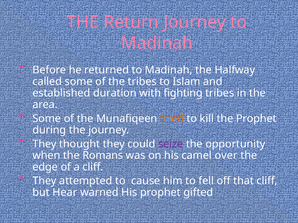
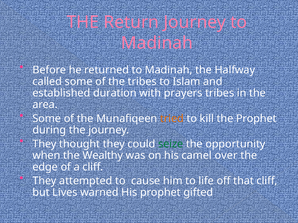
fighting: fighting -> prayers
seize colour: purple -> green
Romans: Romans -> Wealthy
fell: fell -> life
Hear: Hear -> Lives
